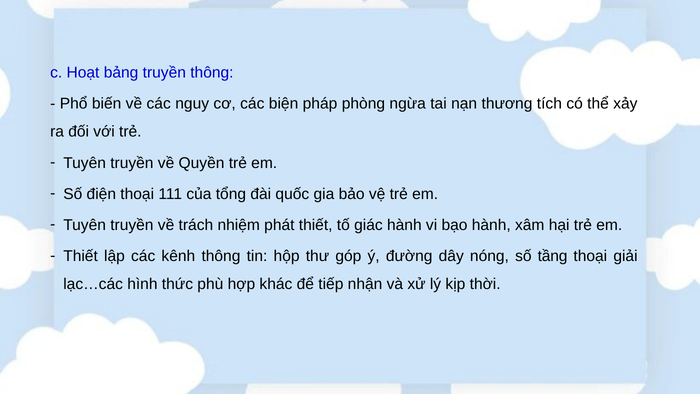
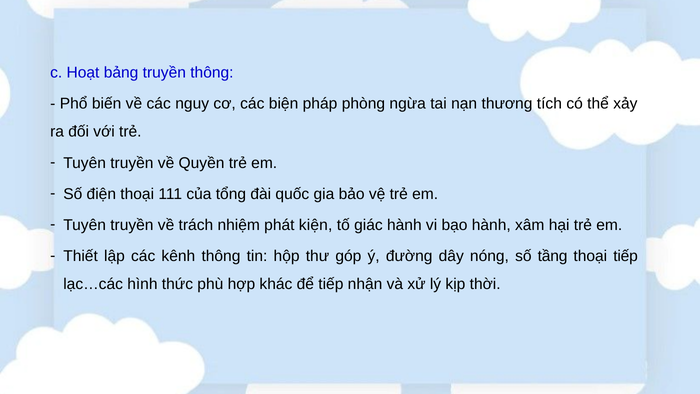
phát thiết: thiết -> kiện
thoại giải: giải -> tiếp
